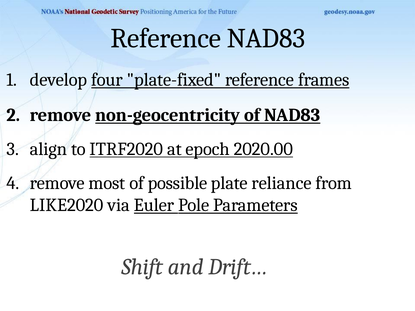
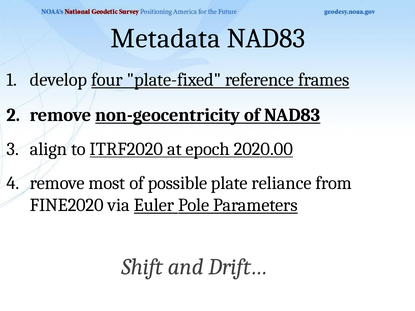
Reference at (166, 39): Reference -> Metadata
LIKE2020: LIKE2020 -> FINE2020
